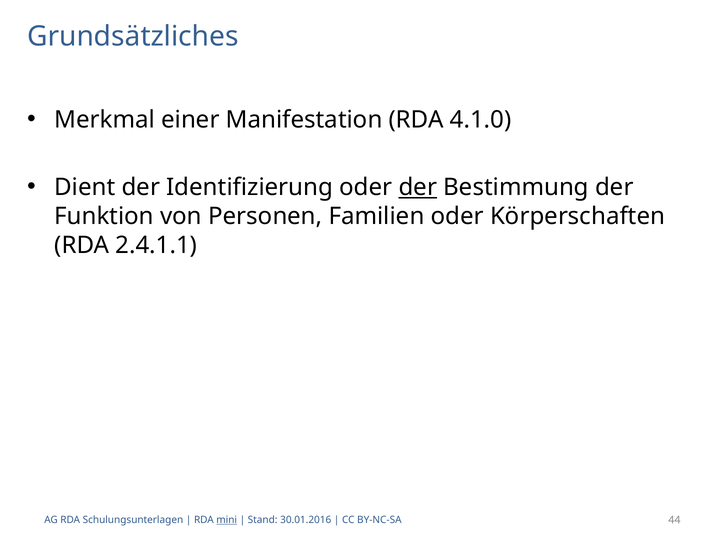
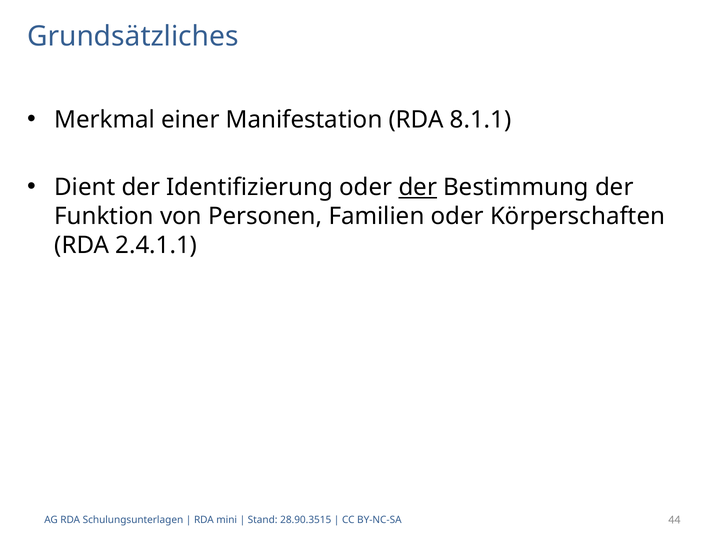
4.1.0: 4.1.0 -> 8.1.1
mini underline: present -> none
30.01.2016: 30.01.2016 -> 28.90.3515
